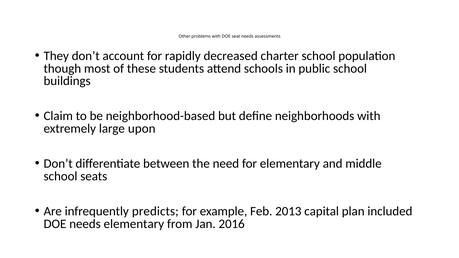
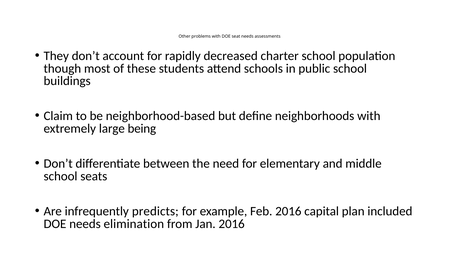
upon: upon -> being
Feb 2013: 2013 -> 2016
needs elementary: elementary -> elimination
